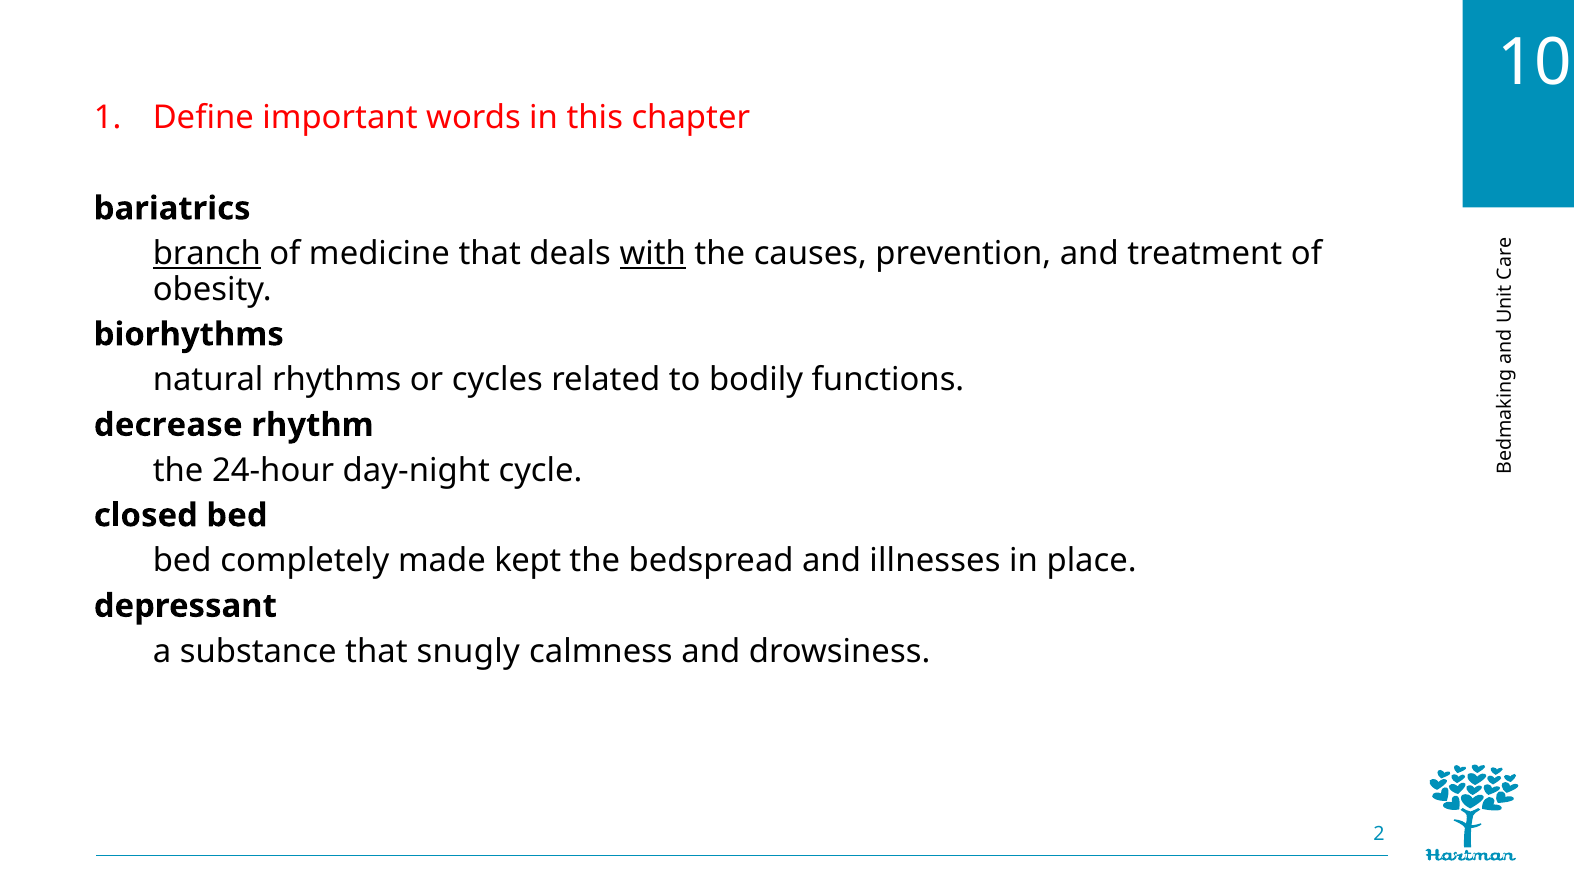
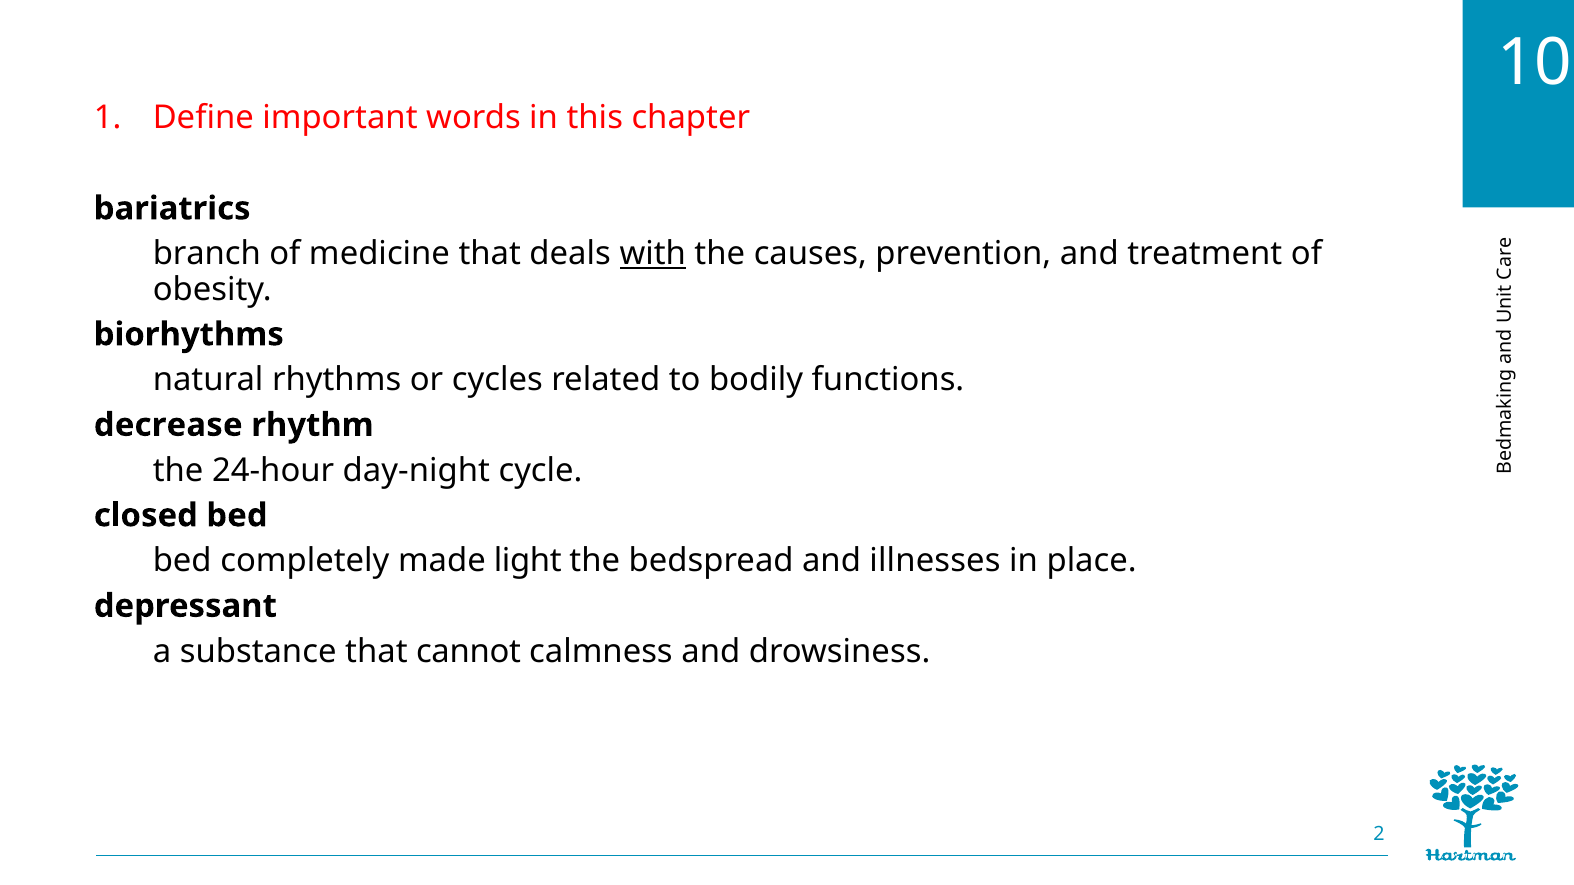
branch underline: present -> none
kept: kept -> light
snugly: snugly -> cannot
